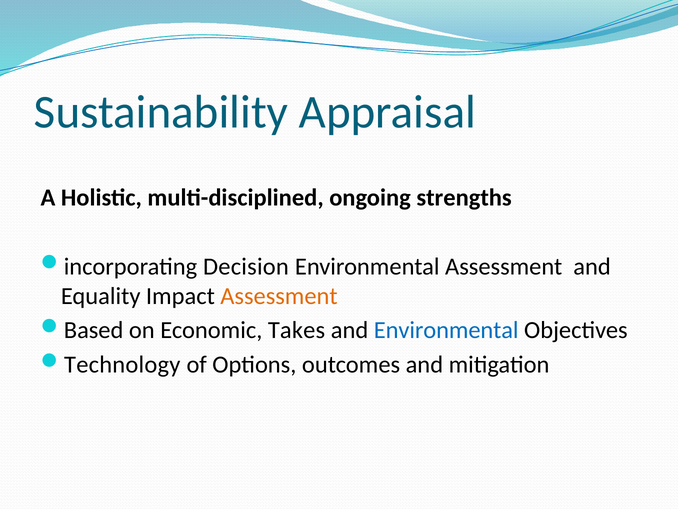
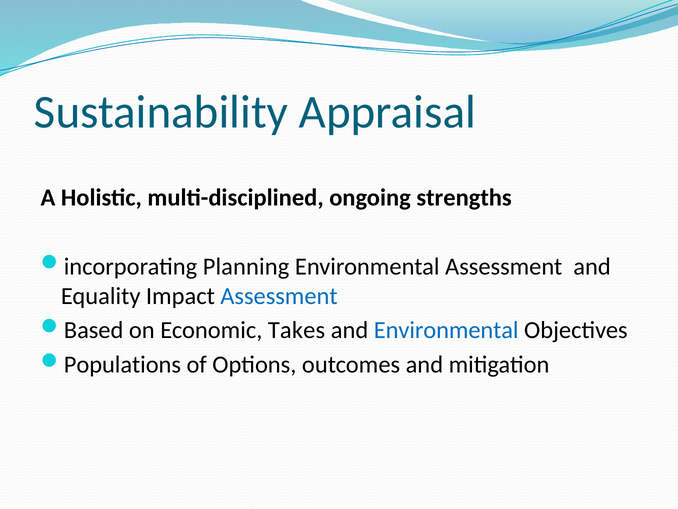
Decision: Decision -> Planning
Assessment at (279, 296) colour: orange -> blue
Technology: Technology -> Populations
